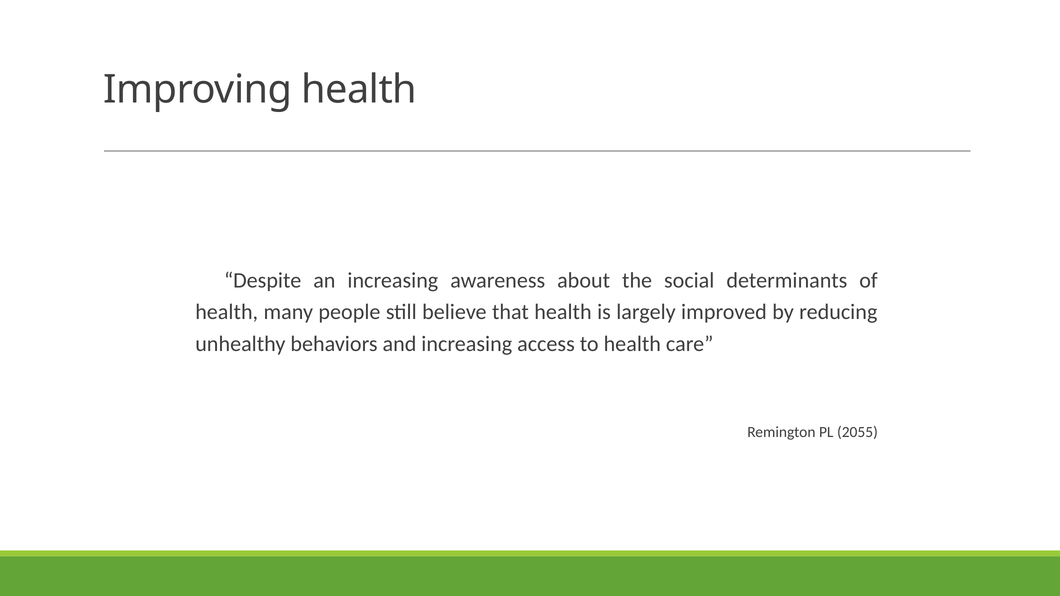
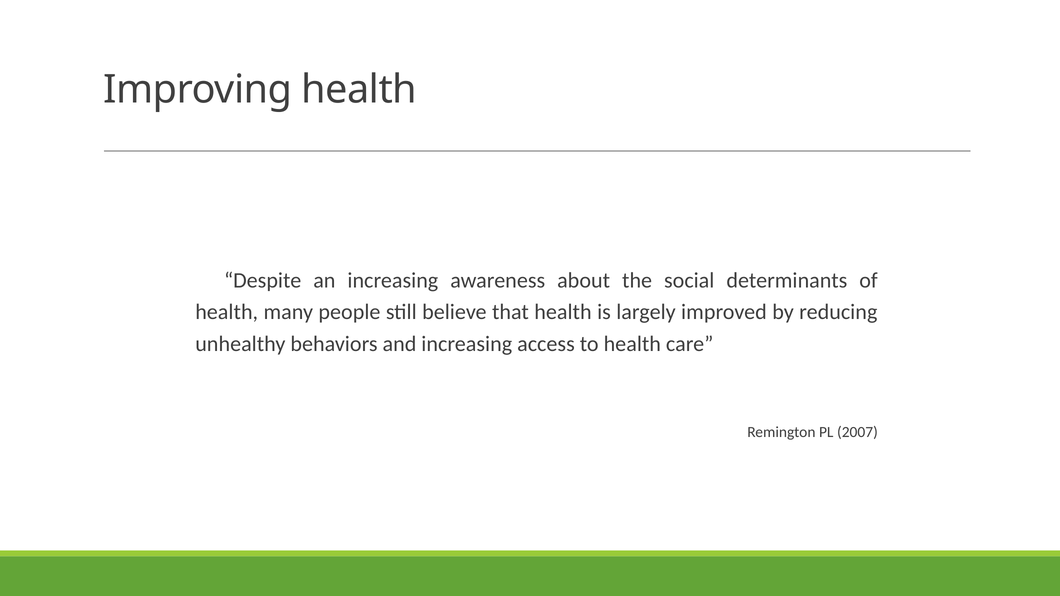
2055: 2055 -> 2007
